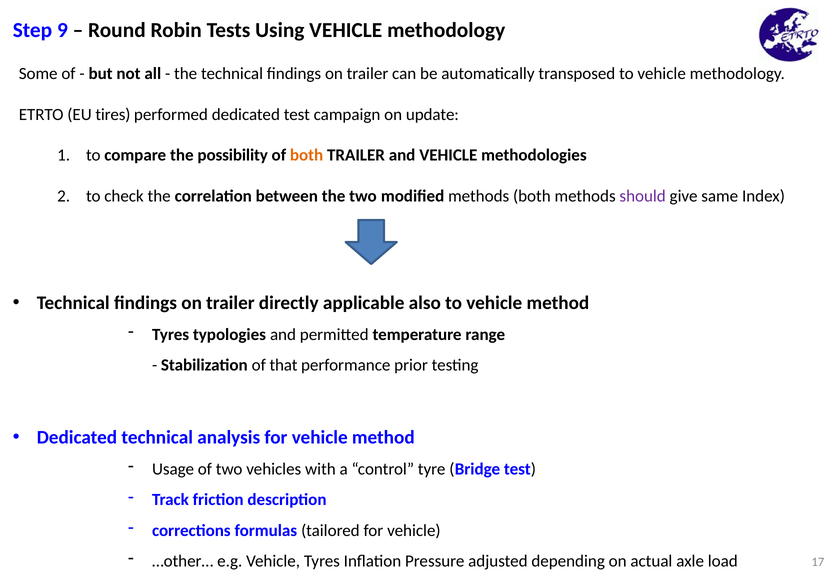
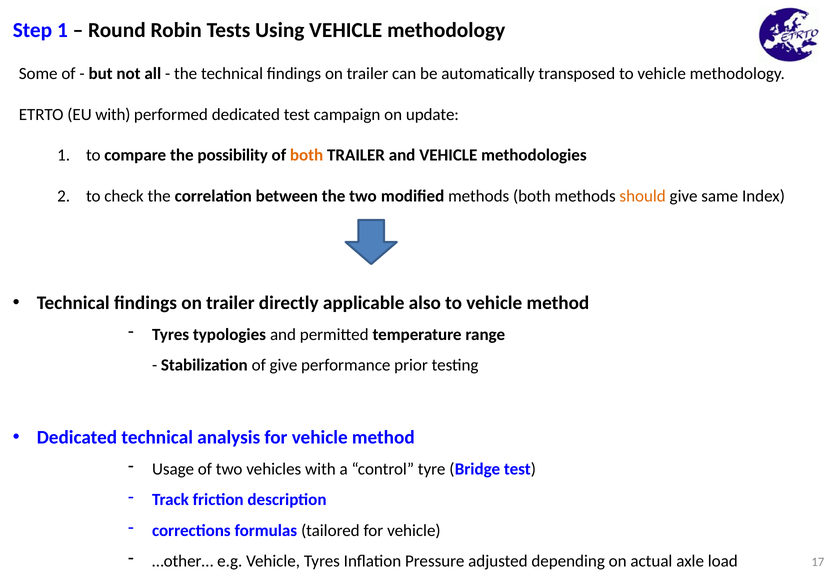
Step 9: 9 -> 1
EU tires: tires -> with
should colour: purple -> orange
of that: that -> give
